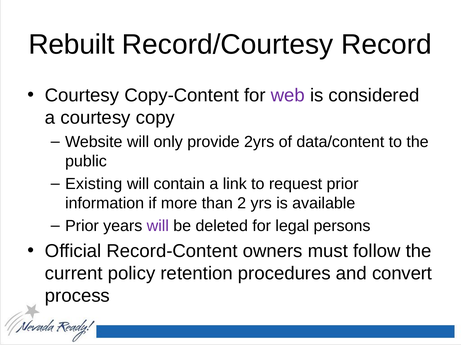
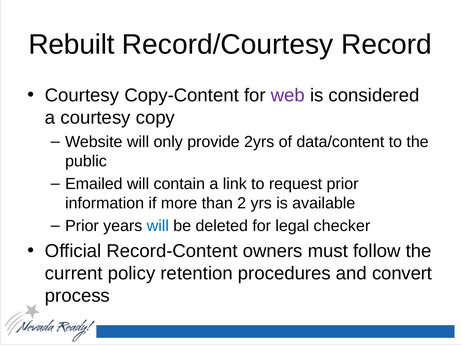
Existing: Existing -> Emailed
will at (158, 226) colour: purple -> blue
persons: persons -> checker
